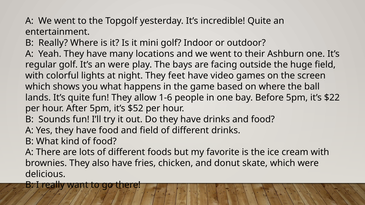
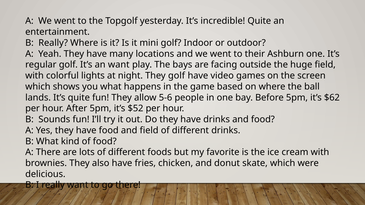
an were: were -> want
They feet: feet -> golf
1-6: 1-6 -> 5-6
$22: $22 -> $62
